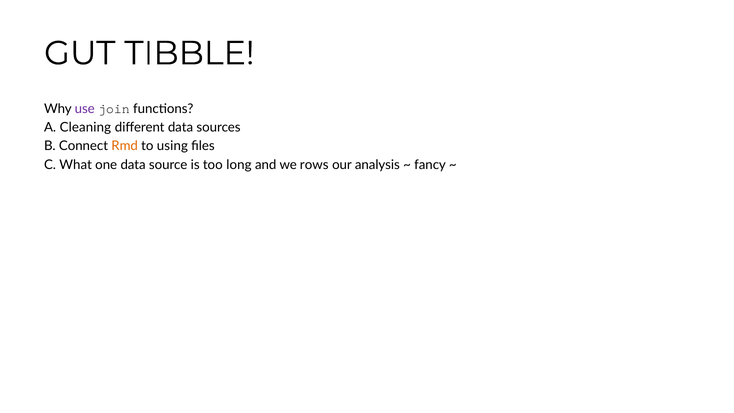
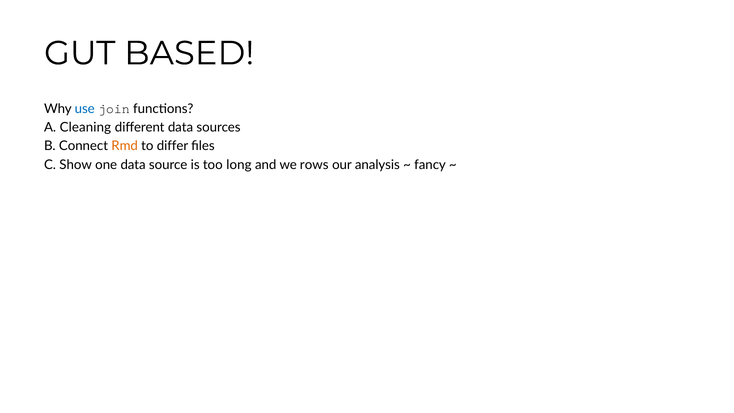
TIBBLE: TIBBLE -> BASED
use colour: purple -> blue
using: using -> differ
What: What -> Show
